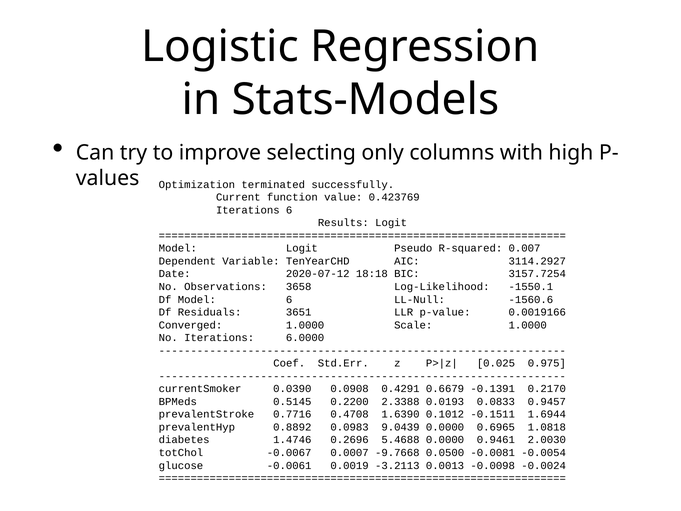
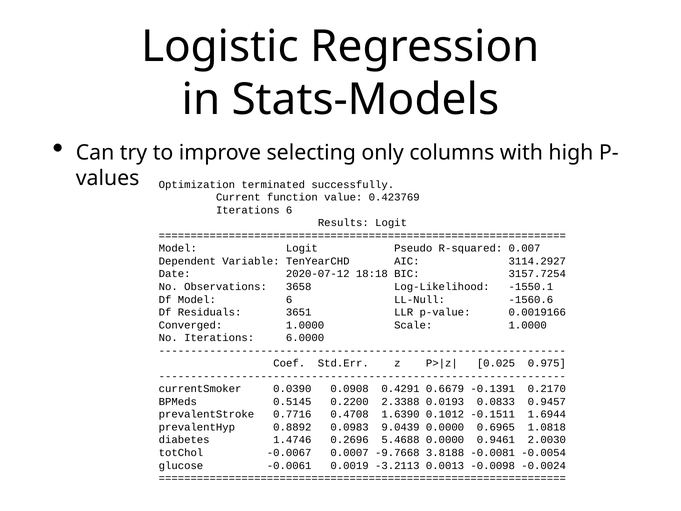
0.0500: 0.0500 -> 3.8188
